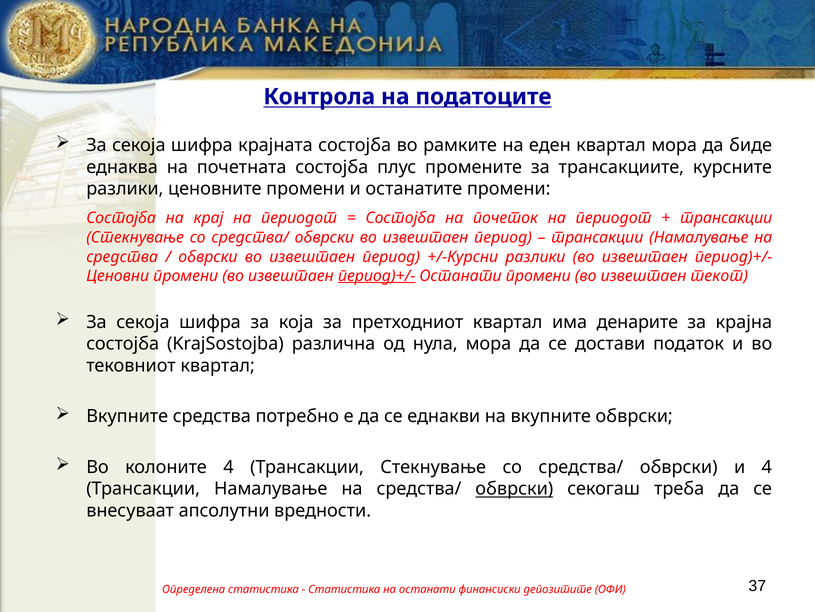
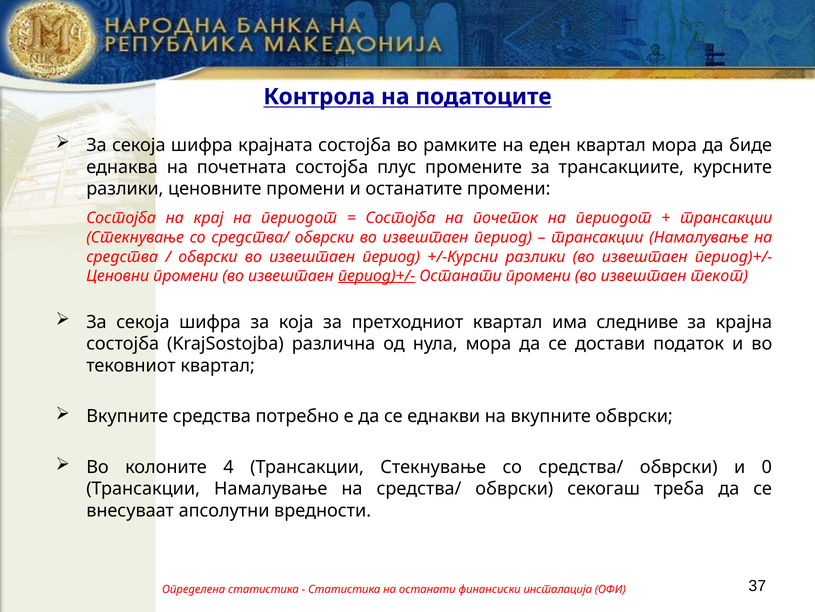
денарите: денарите -> следниве
и 4: 4 -> 0
обврски at (514, 488) underline: present -> none
депозитите: депозитите -> инсталација
